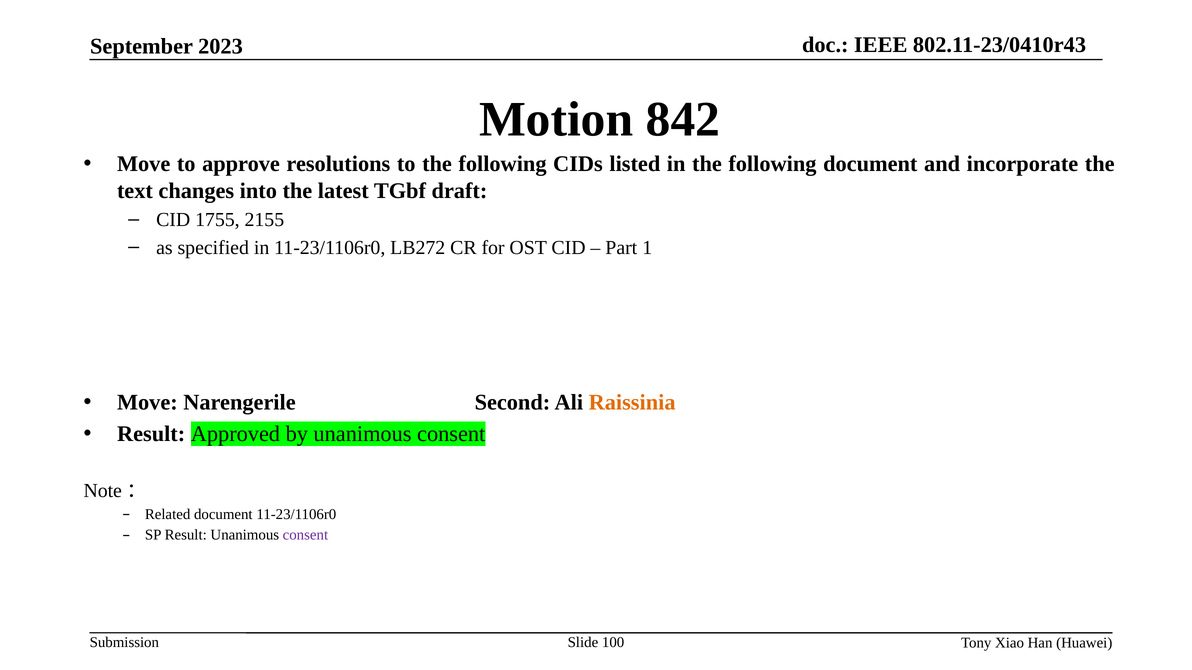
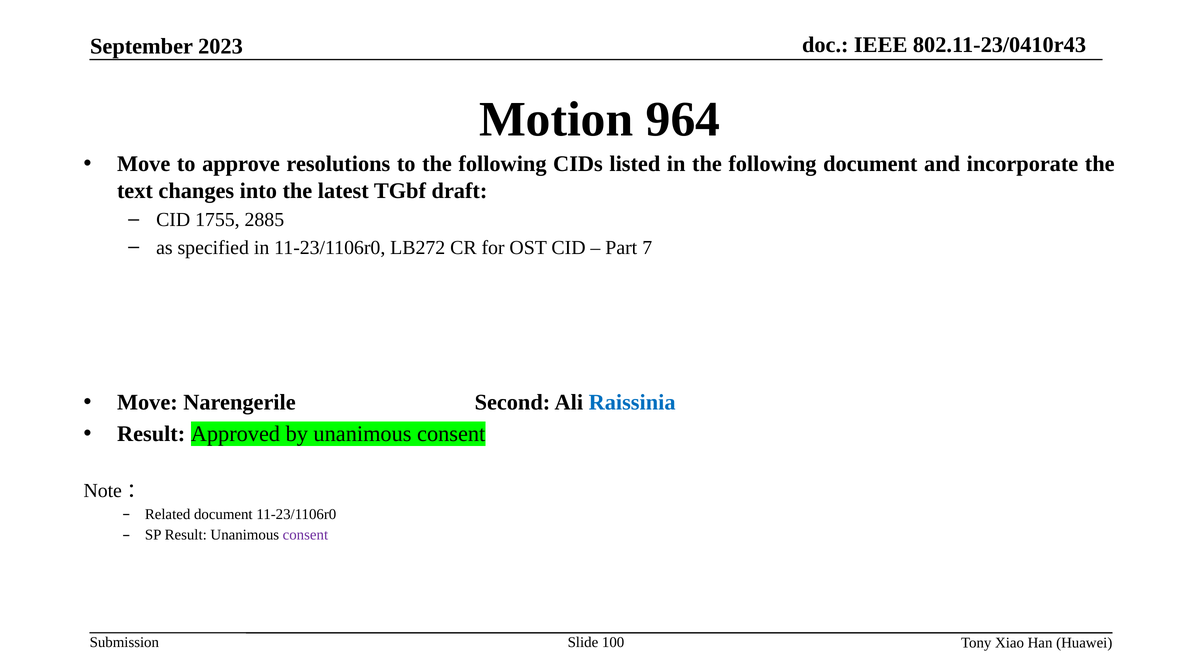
842: 842 -> 964
2155: 2155 -> 2885
1: 1 -> 7
Raissinia colour: orange -> blue
